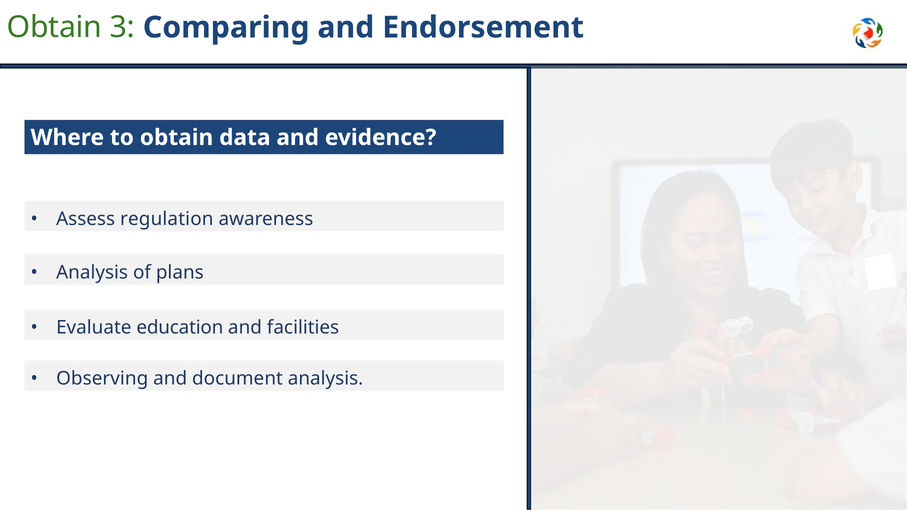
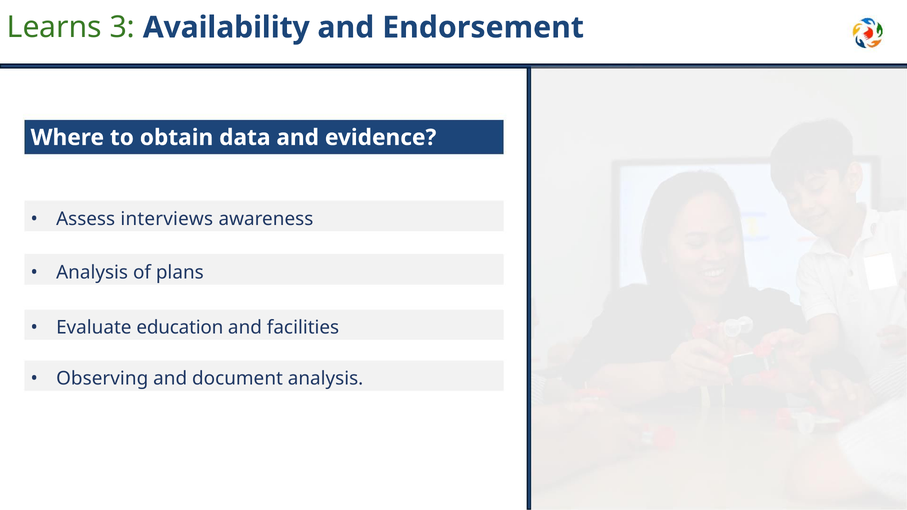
Obtain at (54, 27): Obtain -> Learns
Comparing: Comparing -> Availability
regulation: regulation -> interviews
